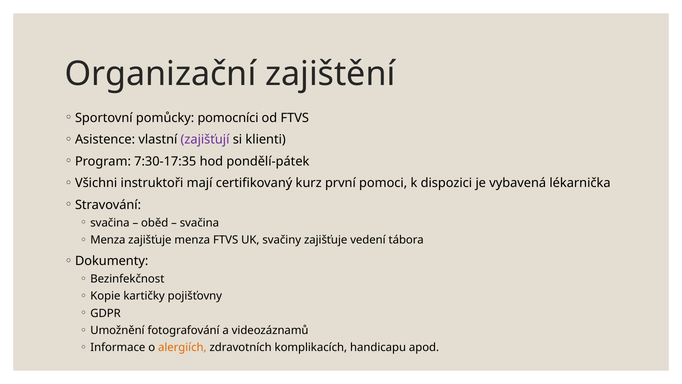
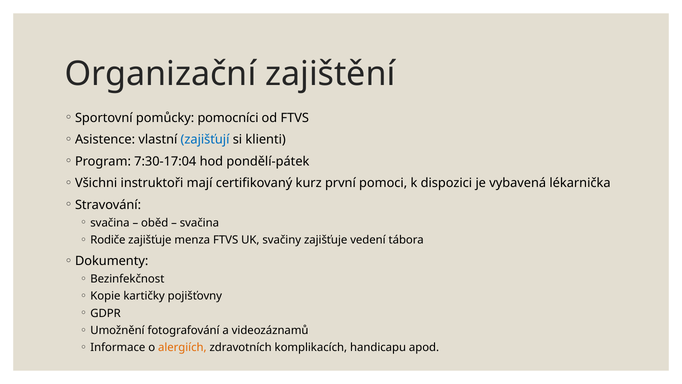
zajišťují colour: purple -> blue
7:30-17:35: 7:30-17:35 -> 7:30-17:04
Menza at (108, 240): Menza -> Rodiče
